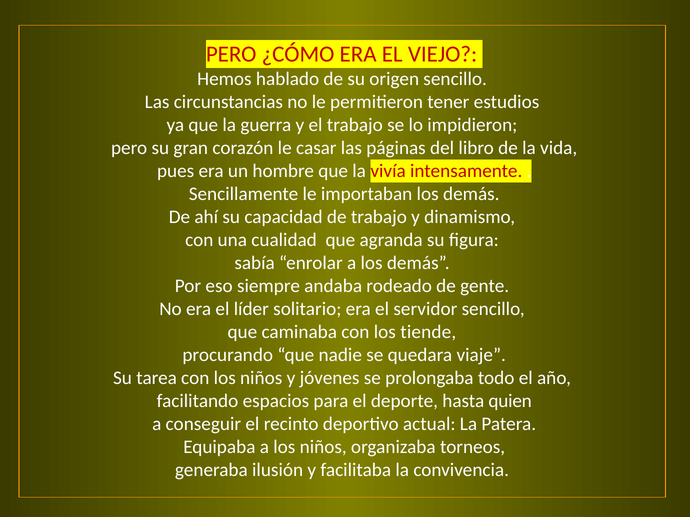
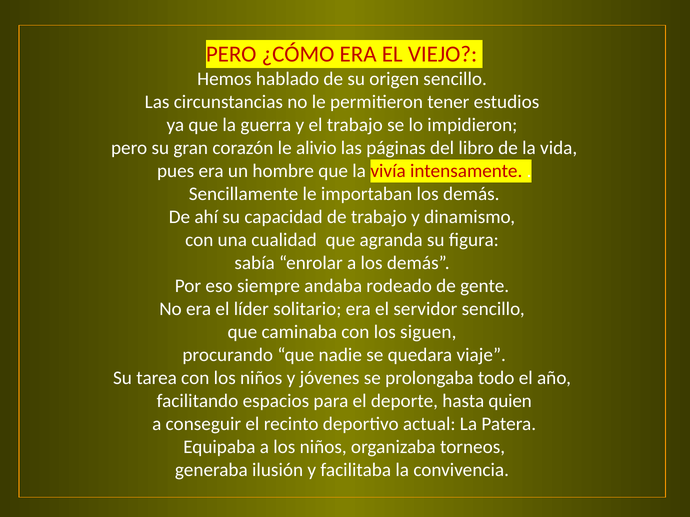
casar: casar -> alivio
tiende: tiende -> siguen
